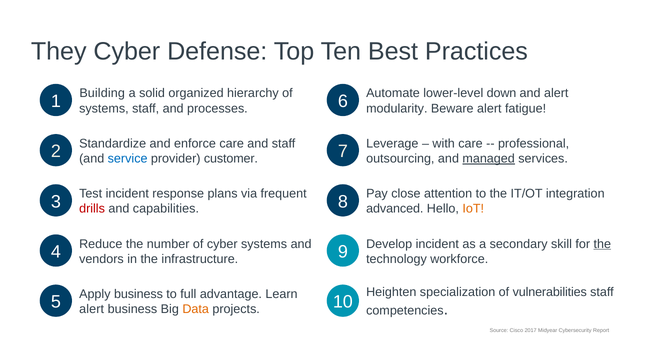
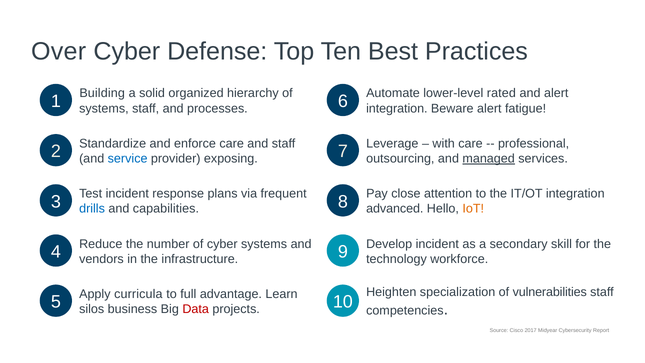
They: They -> Over
down: down -> rated
modularity at (397, 108): modularity -> integration
customer: customer -> exposing
drills colour: red -> blue
the at (602, 244) underline: present -> none
Apply business: business -> curricula
alert at (92, 309): alert -> silos
Data colour: orange -> red
